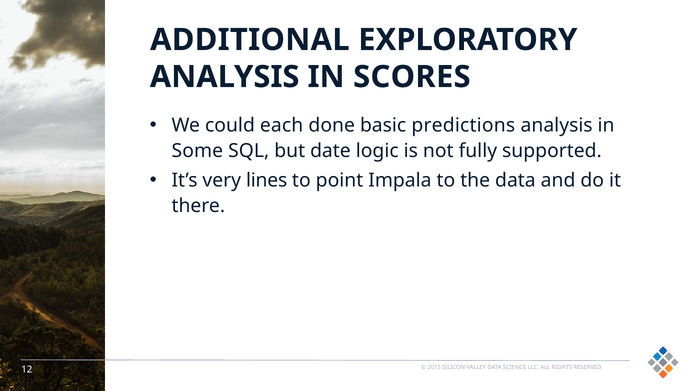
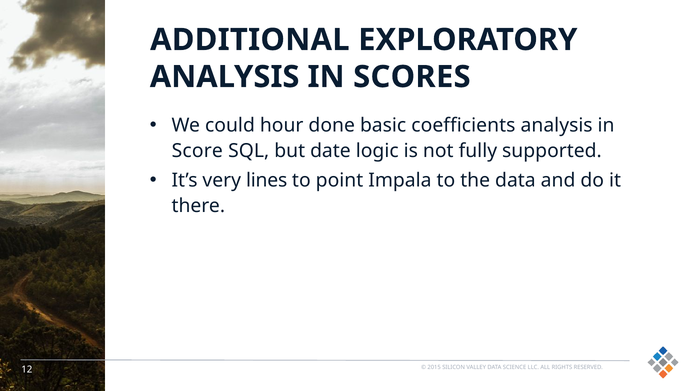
each: each -> hour
predictions: predictions -> coefficients
Some: Some -> Score
